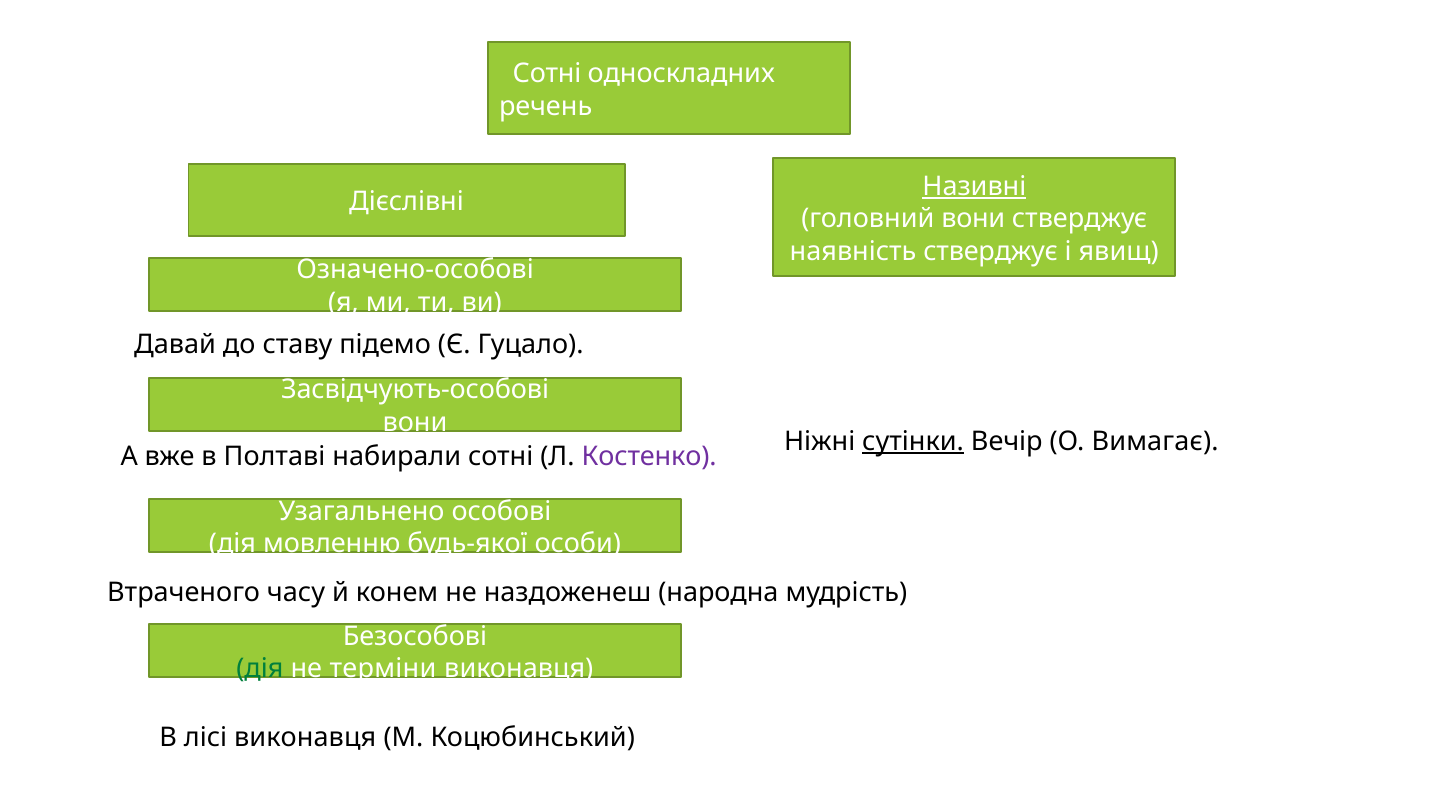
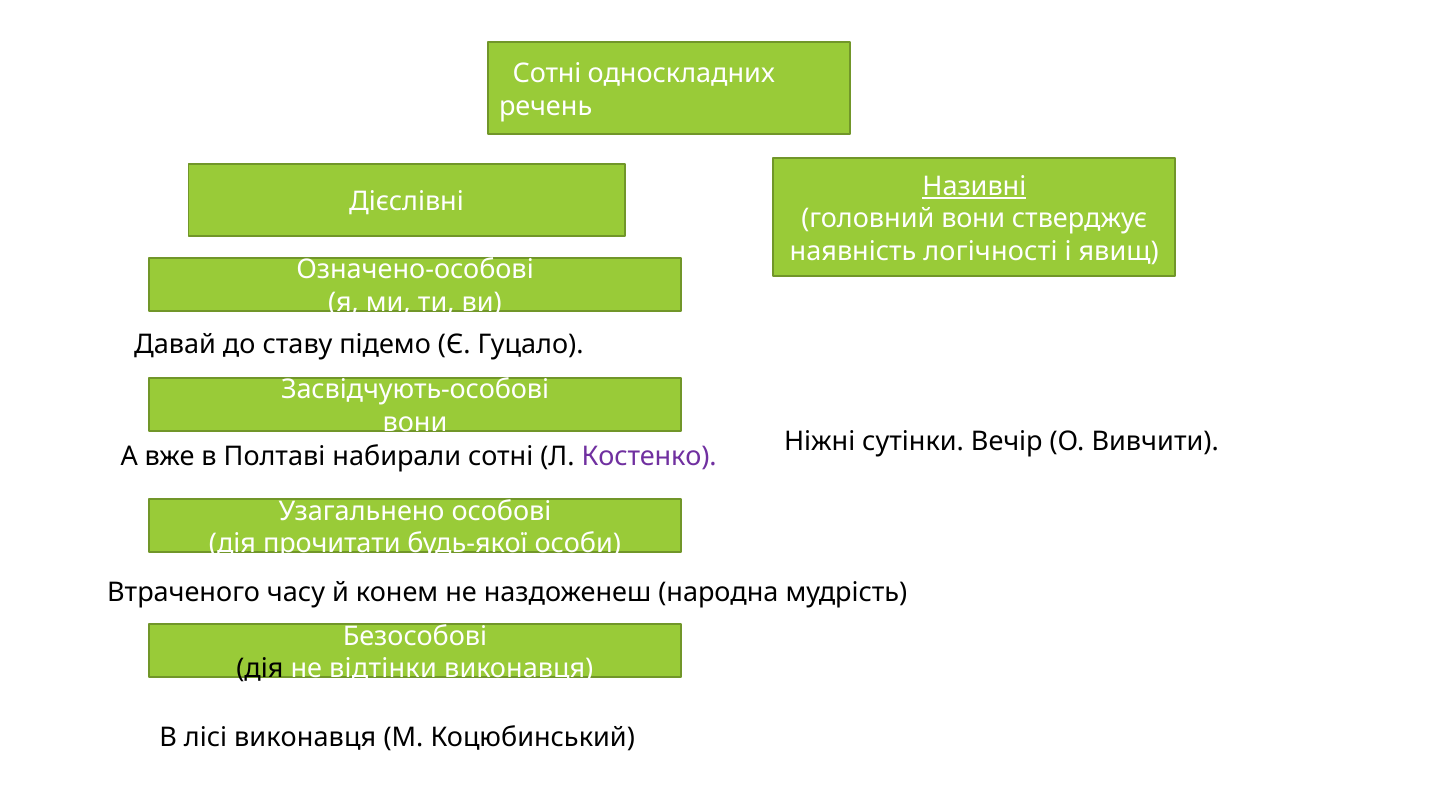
наявність стверджує: стверджує -> логічності
сутінки underline: present -> none
Вимагає: Вимагає -> Вивчити
мовленню: мовленню -> прочитати
дія at (260, 669) colour: green -> black
терміни: терміни -> відтінки
